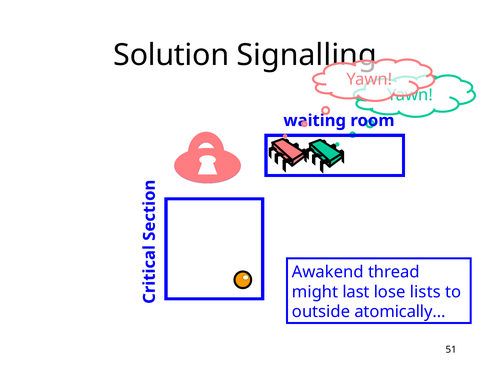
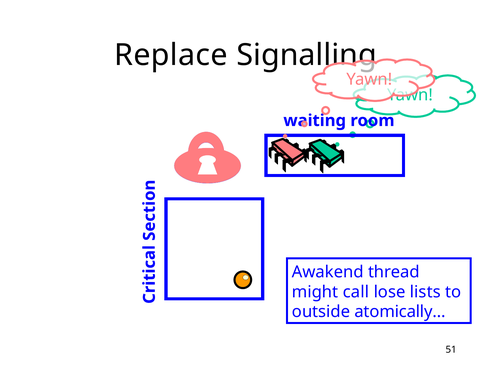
Solution: Solution -> Replace
last: last -> call
